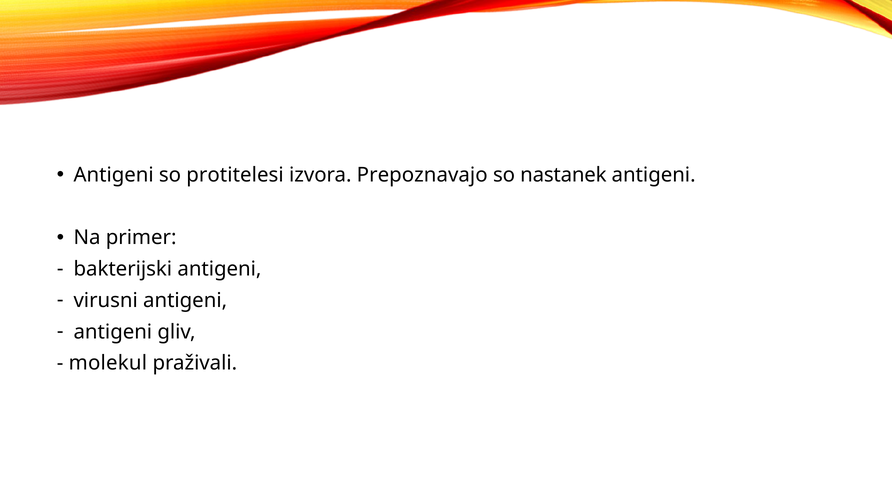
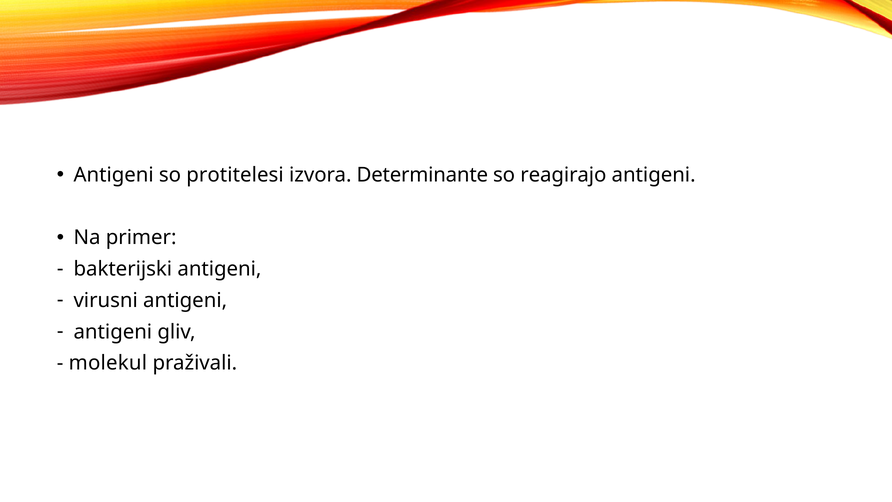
Prepoznavajo: Prepoznavajo -> Determinante
nastanek: nastanek -> reagirajo
